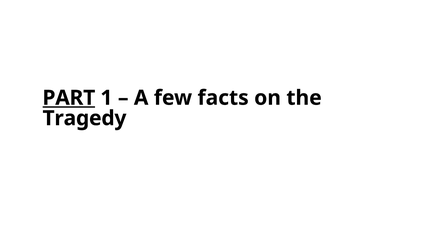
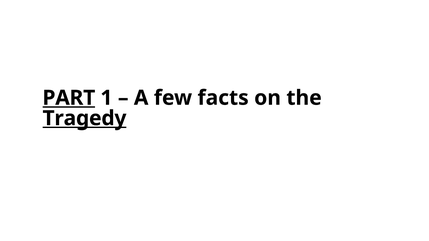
Tragedy underline: none -> present
